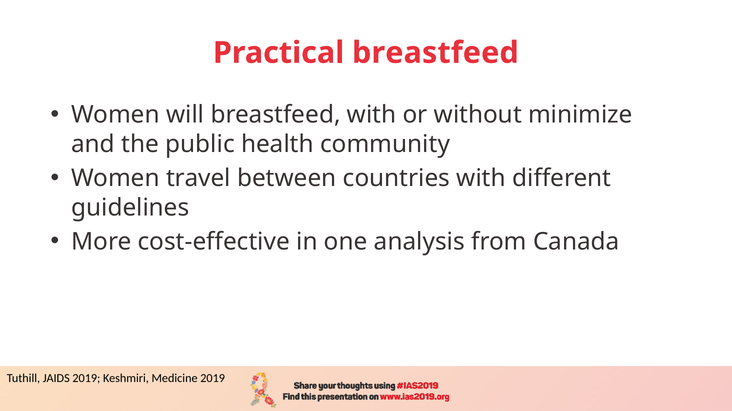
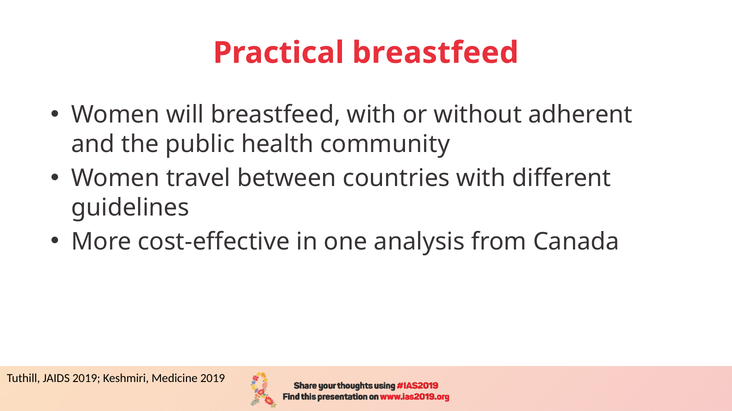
minimize: minimize -> adherent
